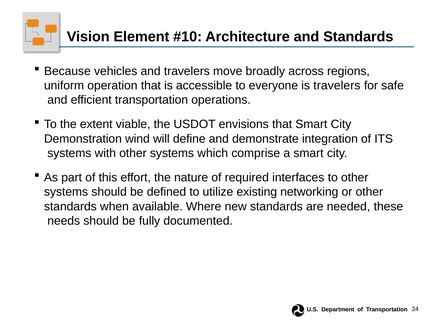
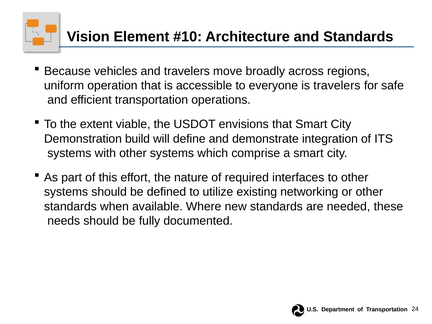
wind: wind -> build
